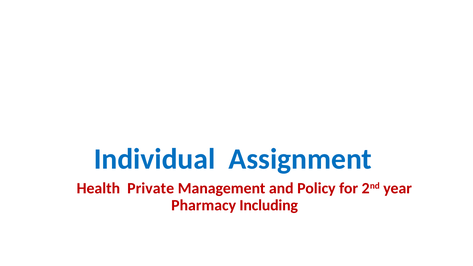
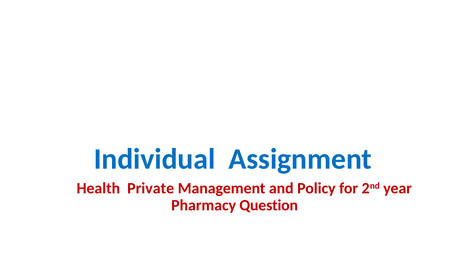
Including: Including -> Question
